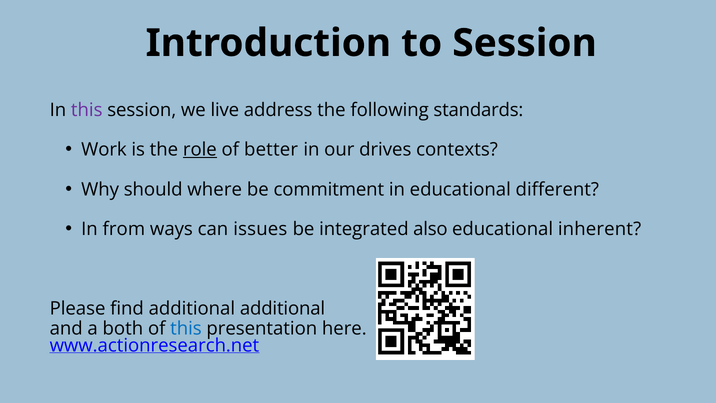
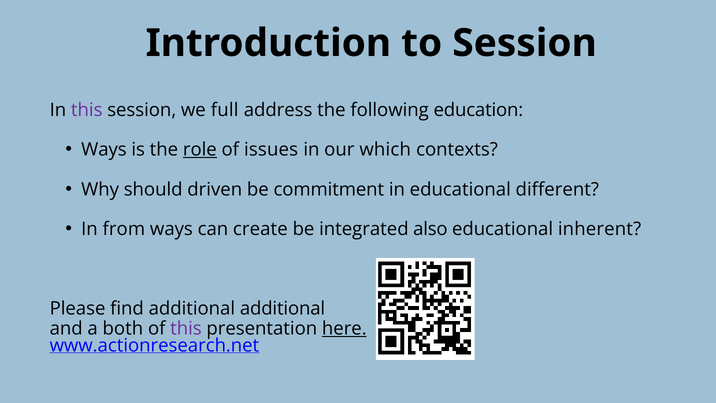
live: live -> full
standards: standards -> education
Work at (104, 150): Work -> Ways
better: better -> issues
drives: drives -> which
where: where -> driven
issues: issues -> create
this at (186, 328) colour: blue -> purple
here underline: none -> present
